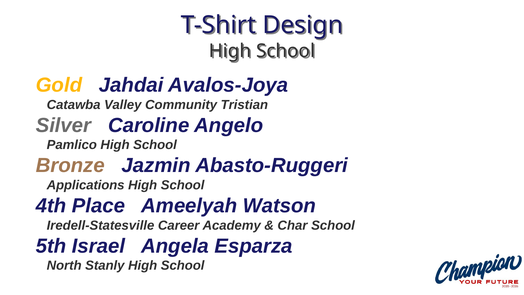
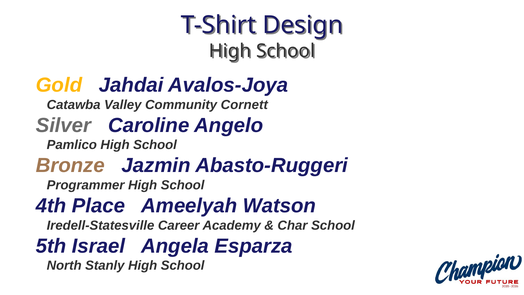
Tristian: Tristian -> Cornett
Applications: Applications -> Programmer
